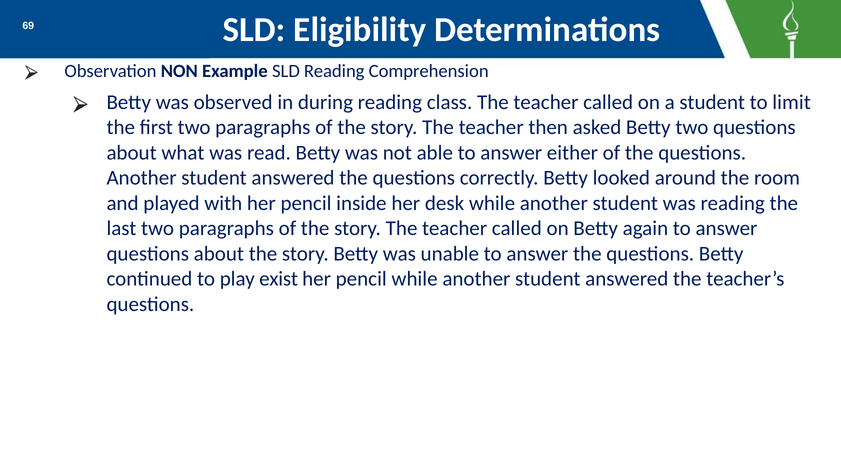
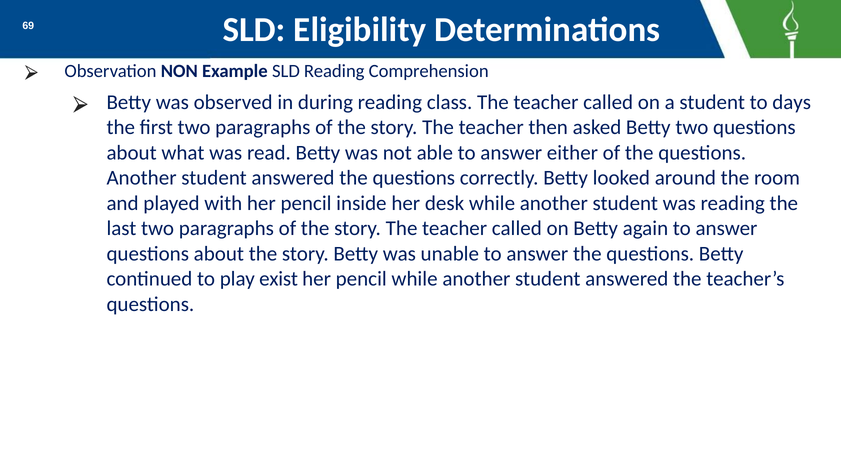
limit: limit -> days
